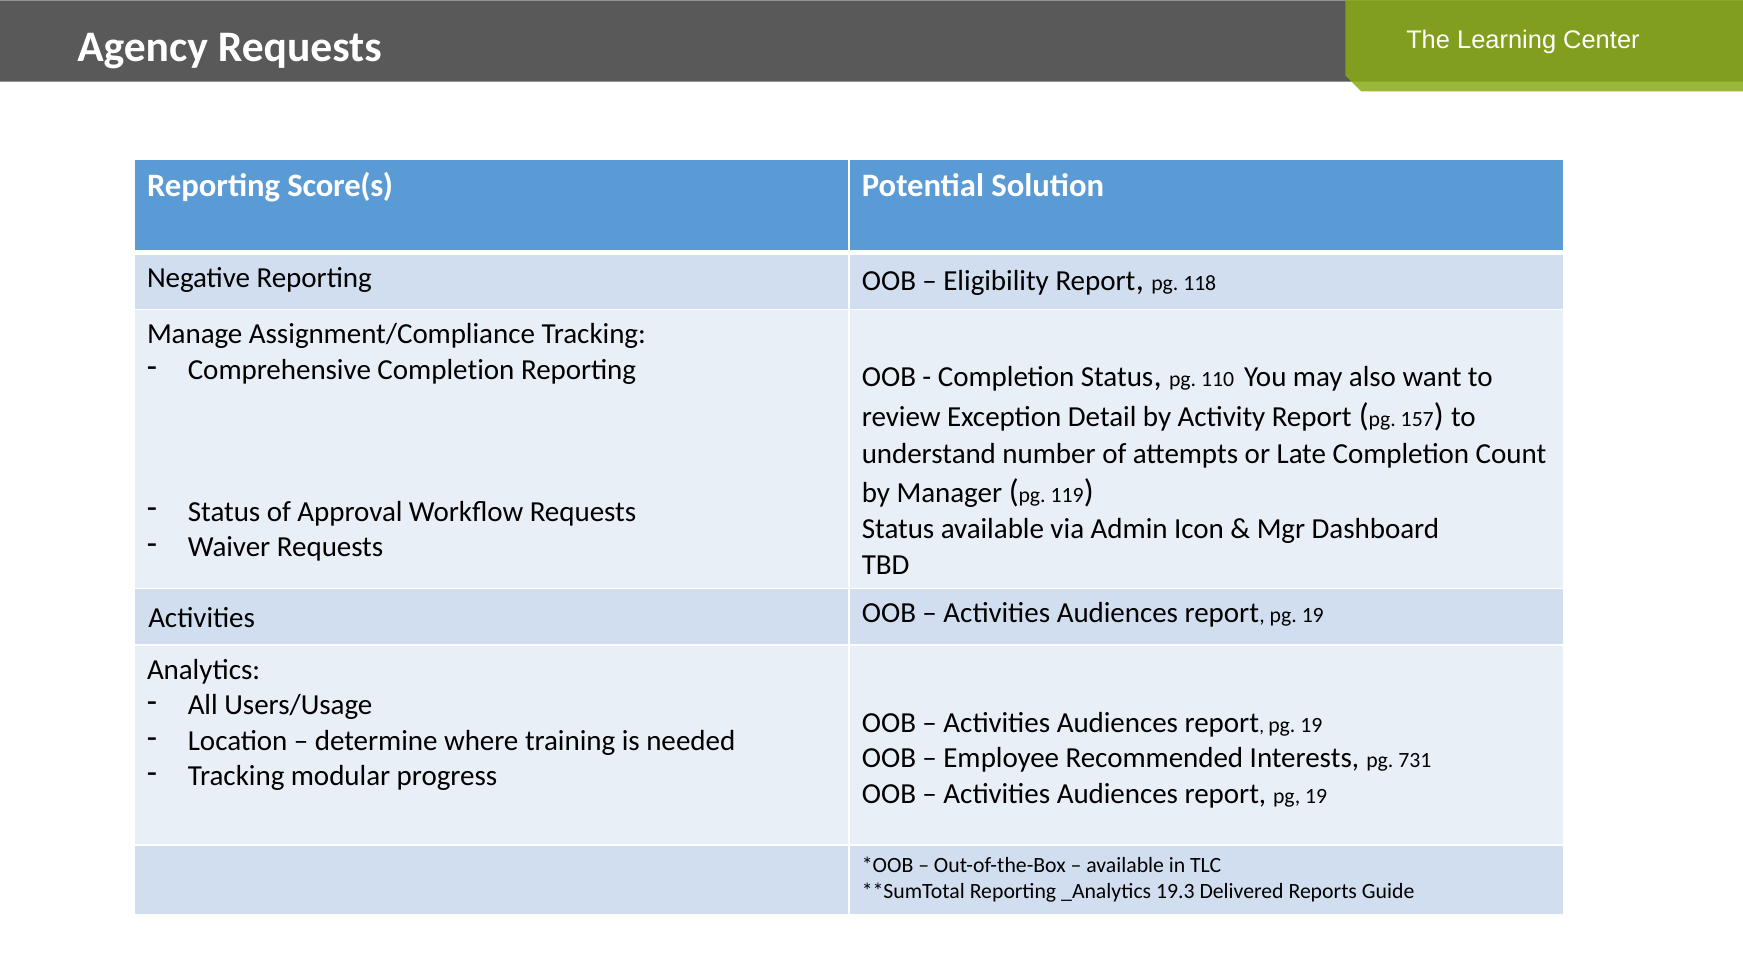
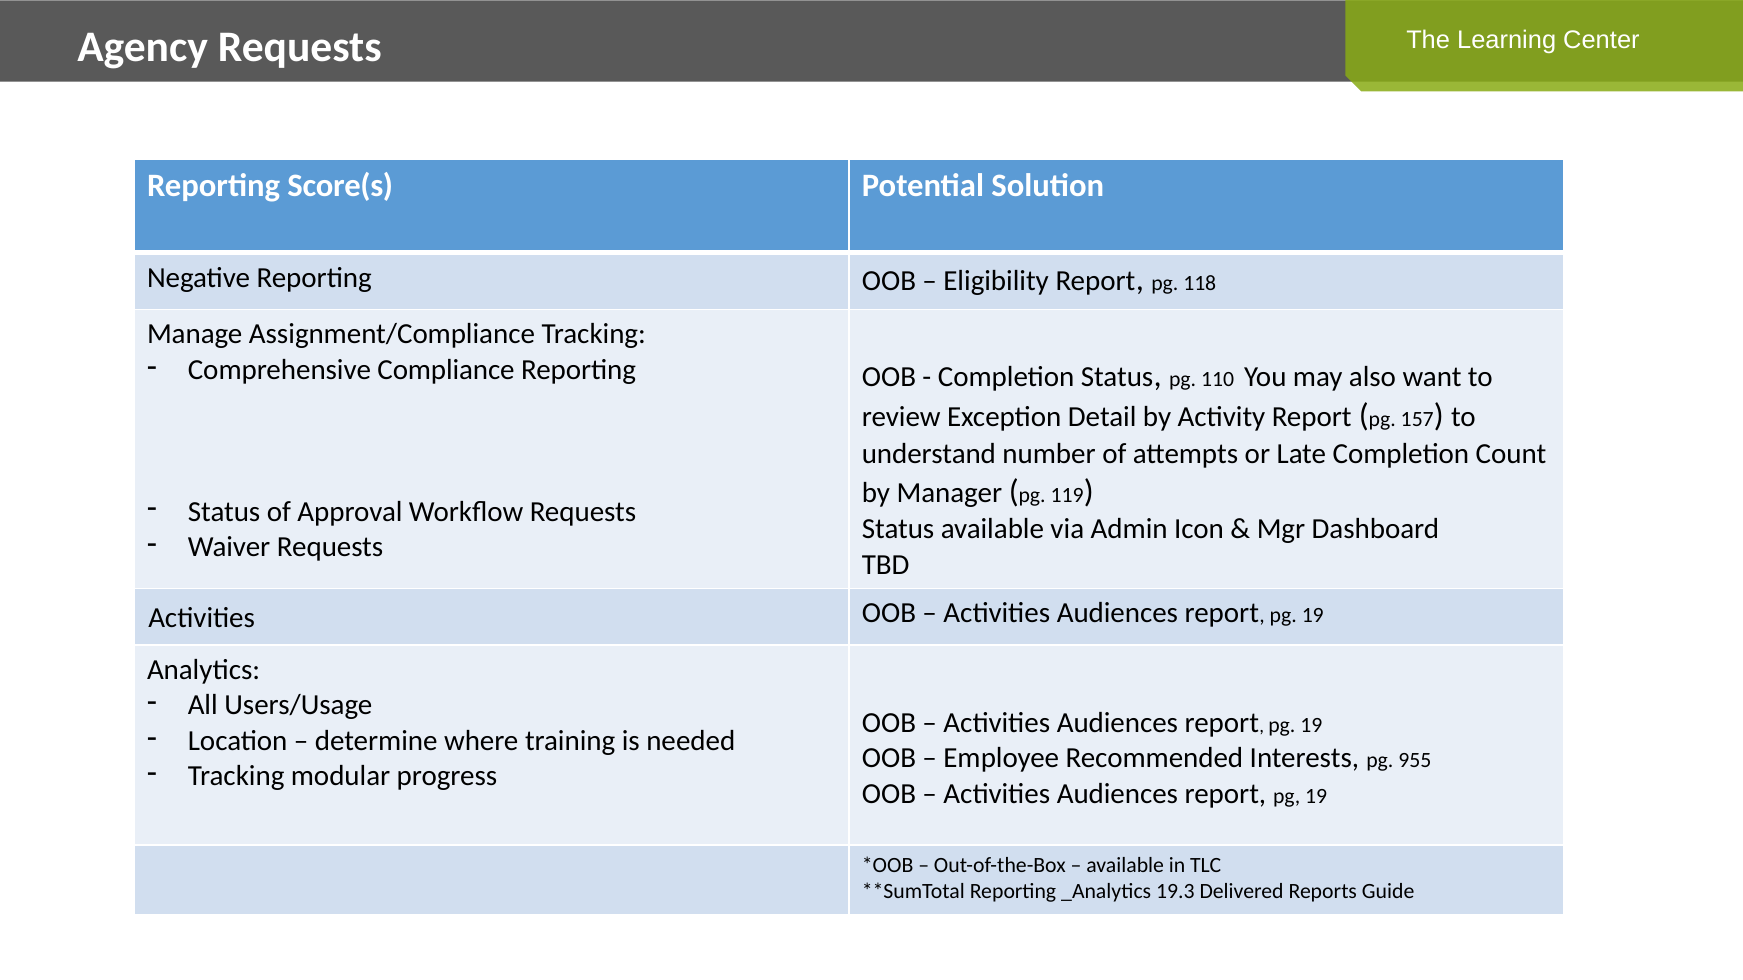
Comprehensive Completion: Completion -> Compliance
731: 731 -> 955
